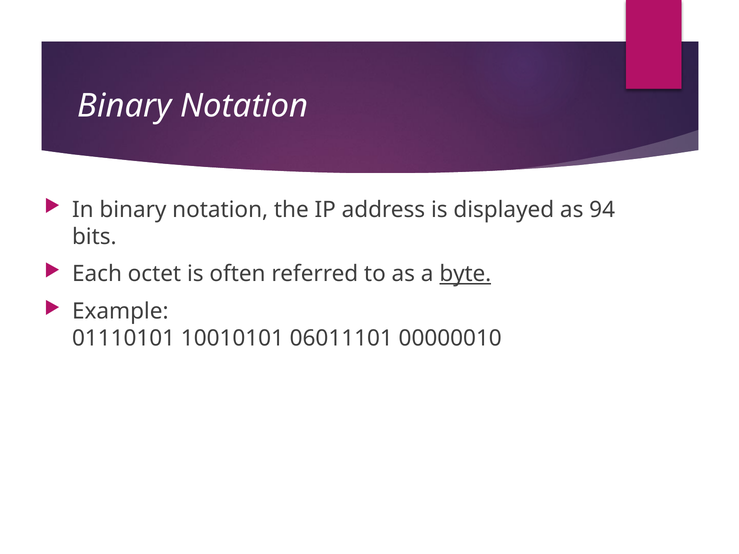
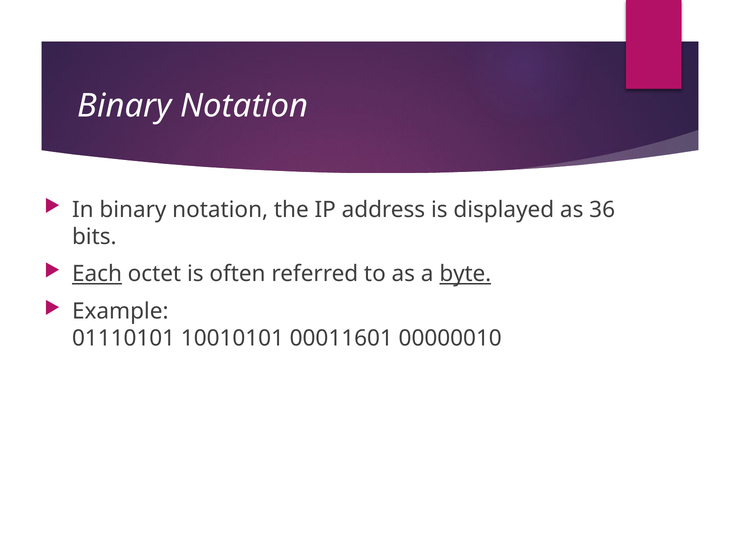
94: 94 -> 36
Each underline: none -> present
06011101: 06011101 -> 00011601
